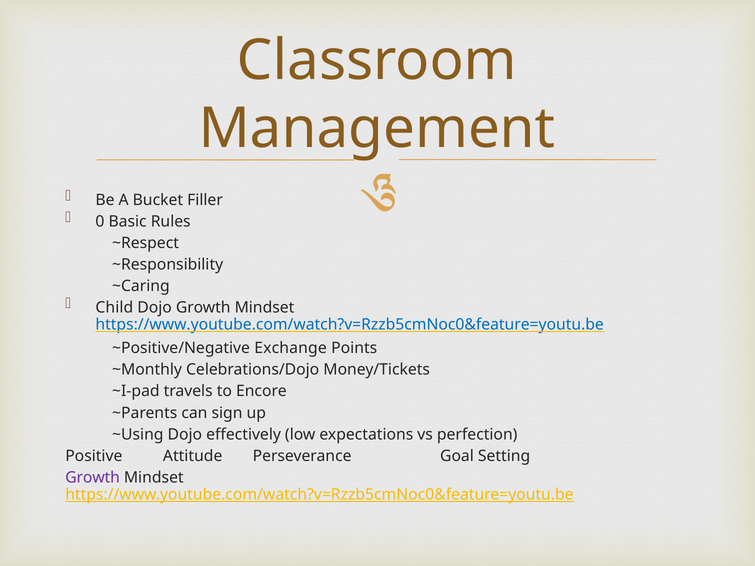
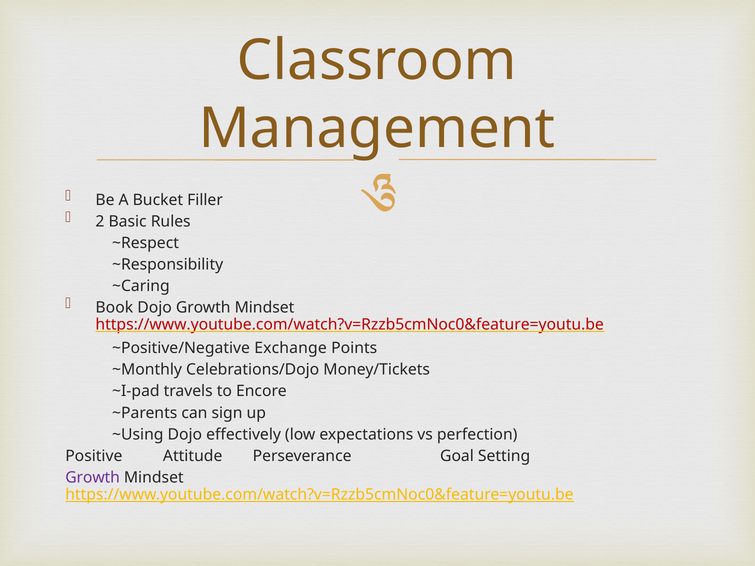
0: 0 -> 2
Child: Child -> Book
https://www.youtube.com/watch?v=Rzzb5cmNoc0&feature=youtu.be at (350, 325) colour: blue -> red
